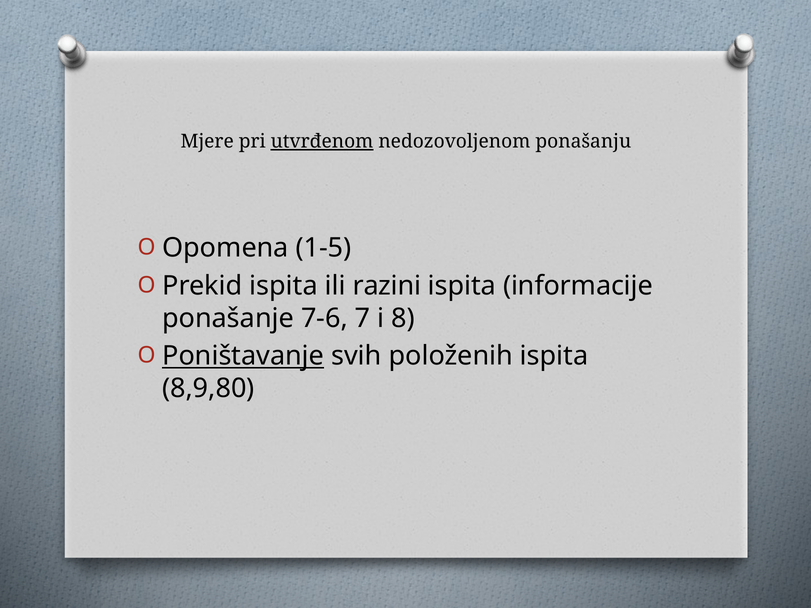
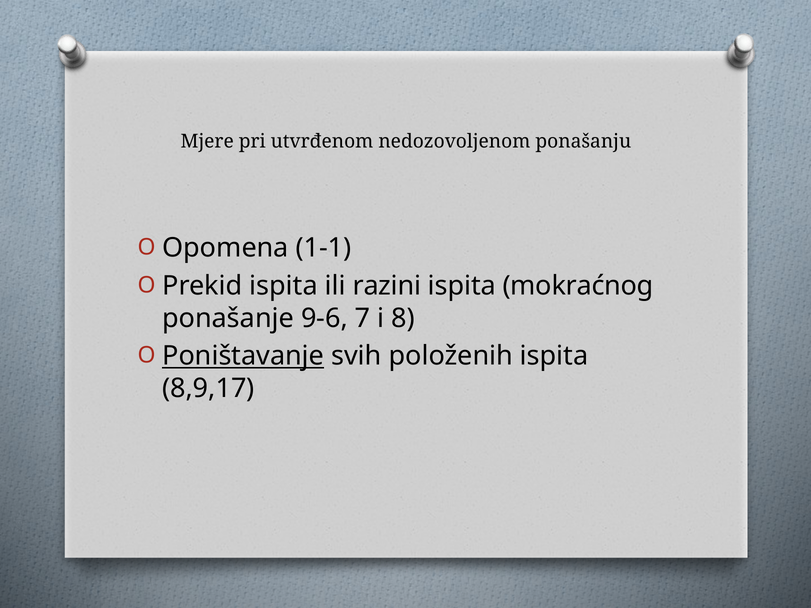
utvrđenom underline: present -> none
1-5: 1-5 -> 1-1
informacije: informacije -> mokraćnog
7-6: 7-6 -> 9-6
8,9,80: 8,9,80 -> 8,9,17
